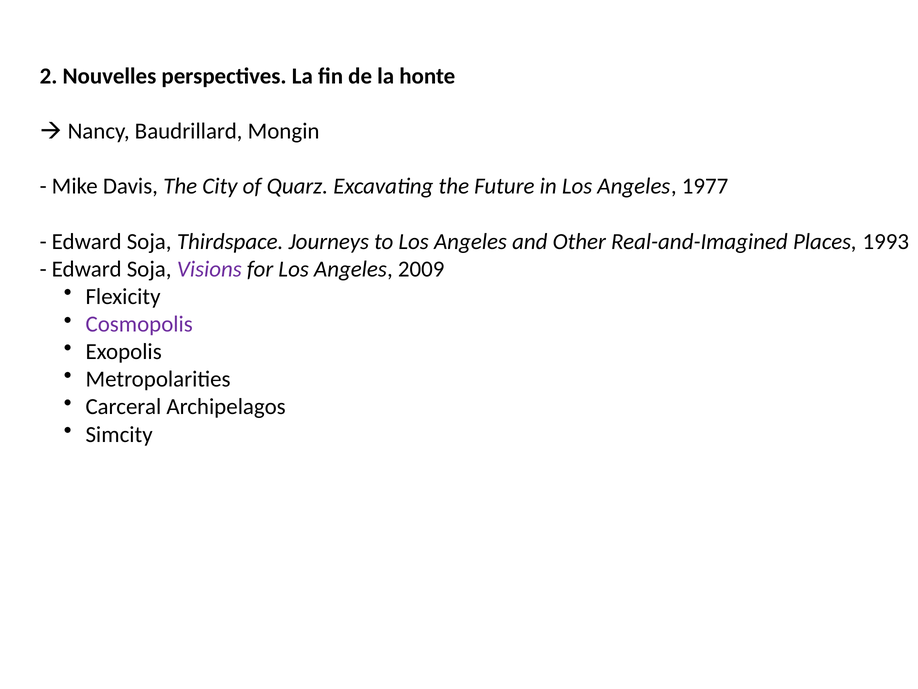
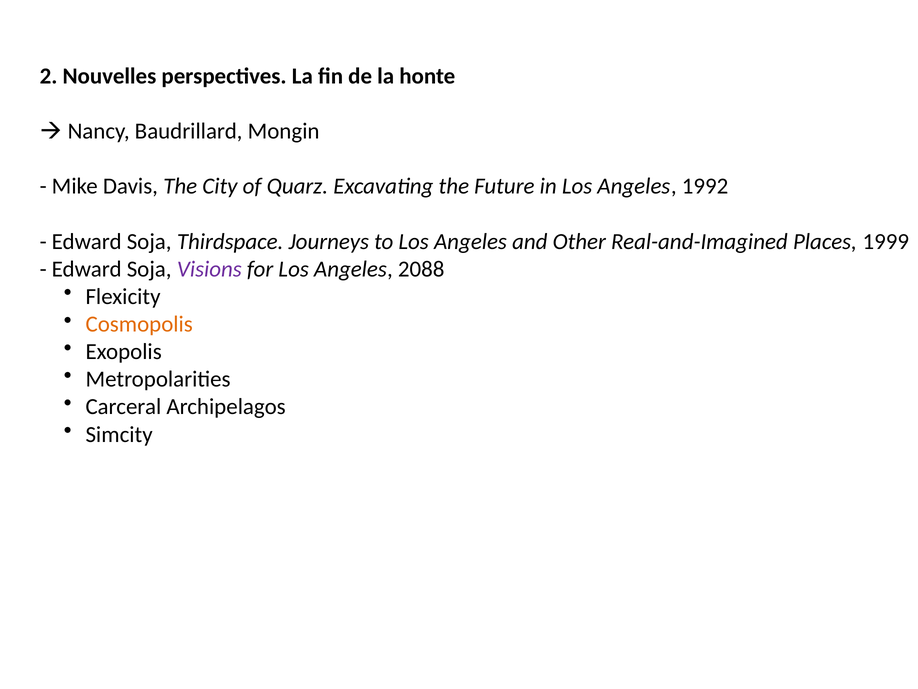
1977: 1977 -> 1992
1993: 1993 -> 1999
2009: 2009 -> 2088
Cosmopolis colour: purple -> orange
